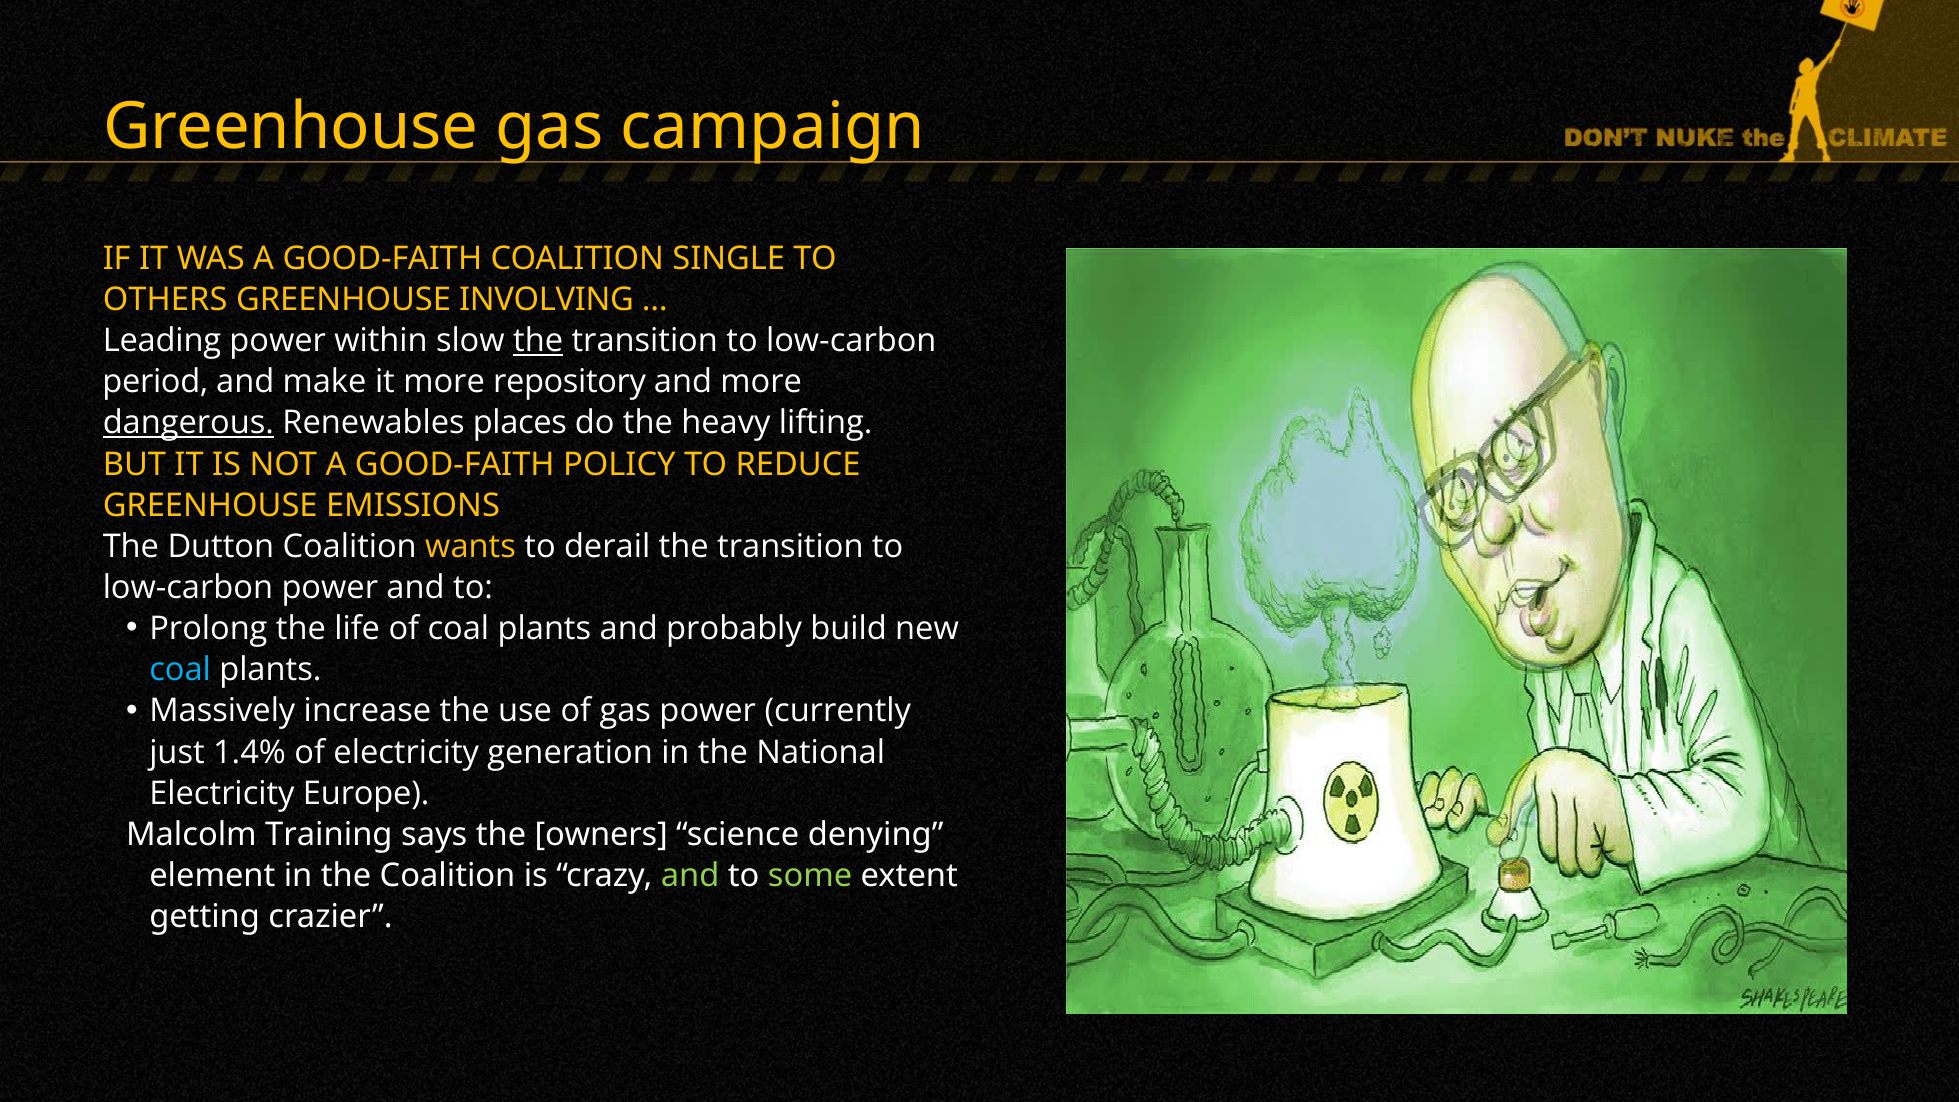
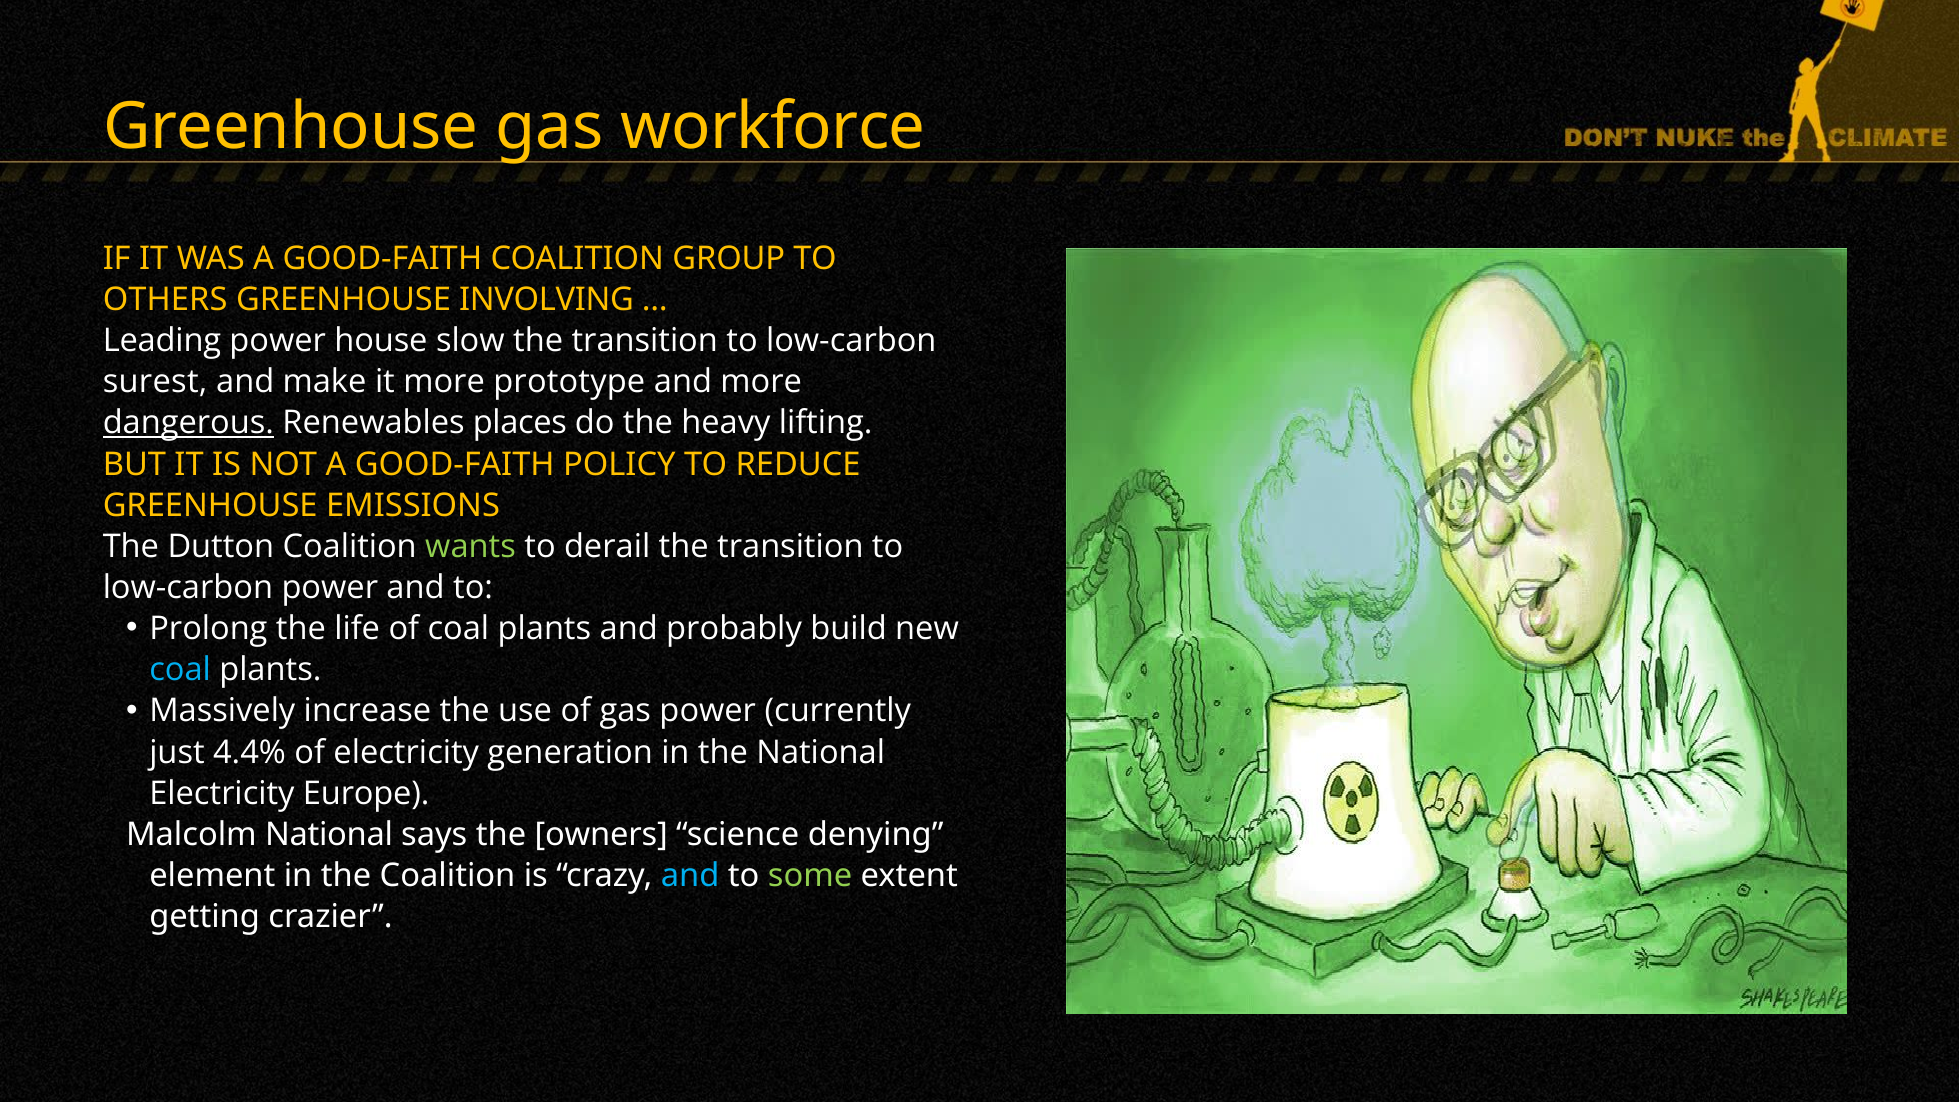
campaign: campaign -> workforce
SINGLE: SINGLE -> GROUP
within: within -> house
the at (538, 341) underline: present -> none
period: period -> surest
repository: repository -> prototype
wants colour: yellow -> light green
1.4%: 1.4% -> 4.4%
Malcolm Training: Training -> National
and at (690, 876) colour: light green -> light blue
